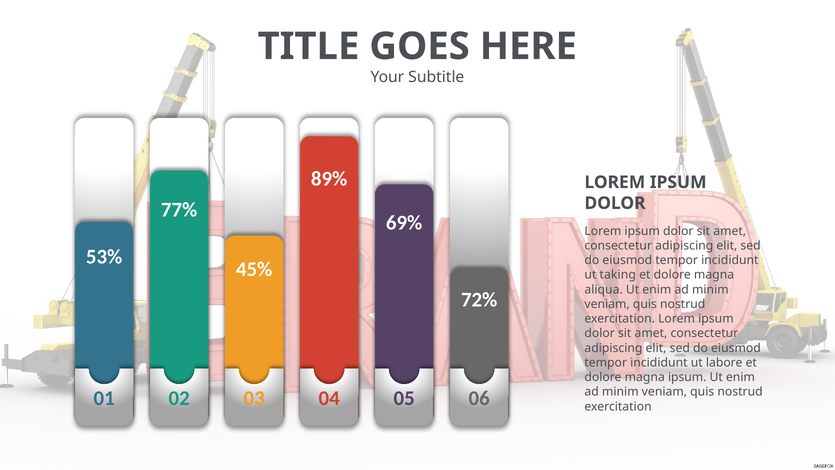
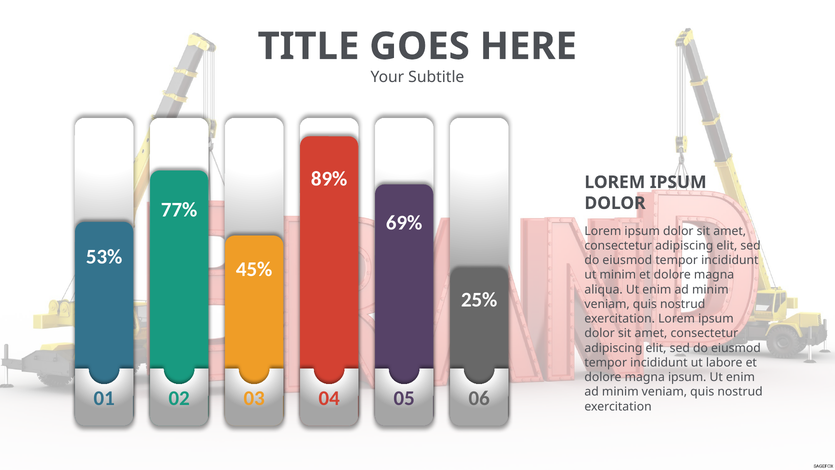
ut taking: taking -> minim
72%: 72% -> 25%
